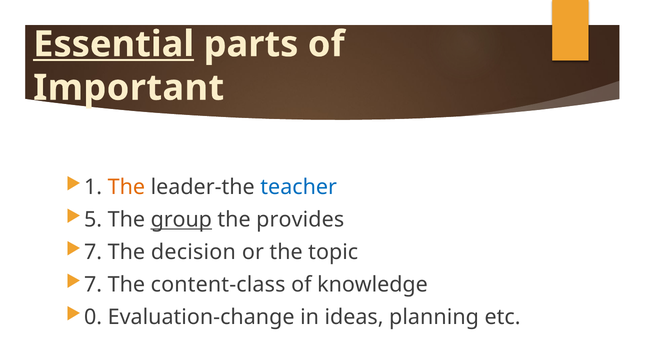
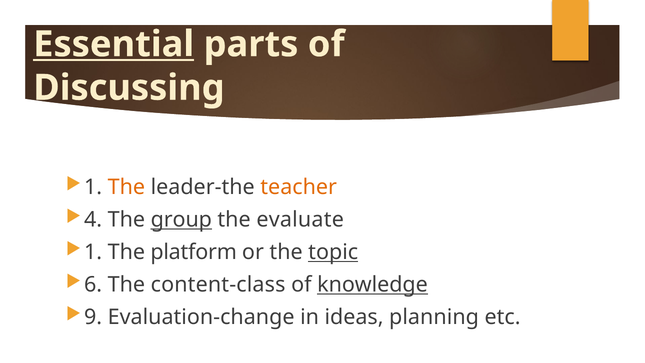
Important: Important -> Discussing
teacher colour: blue -> orange
5: 5 -> 4
provides: provides -> evaluate
7 at (93, 252): 7 -> 1
decision: decision -> platform
topic underline: none -> present
7 at (93, 285): 7 -> 6
knowledge underline: none -> present
0: 0 -> 9
